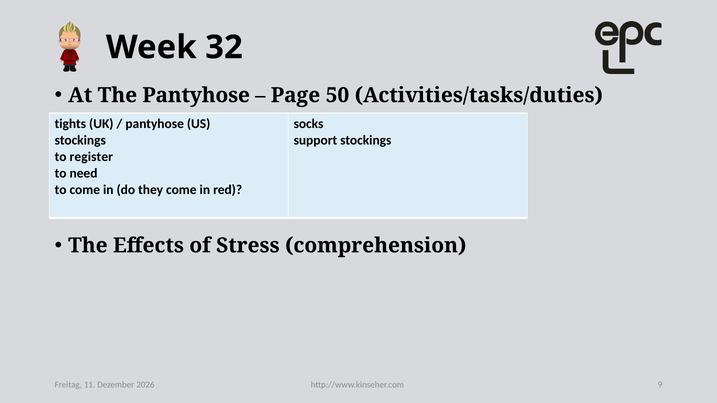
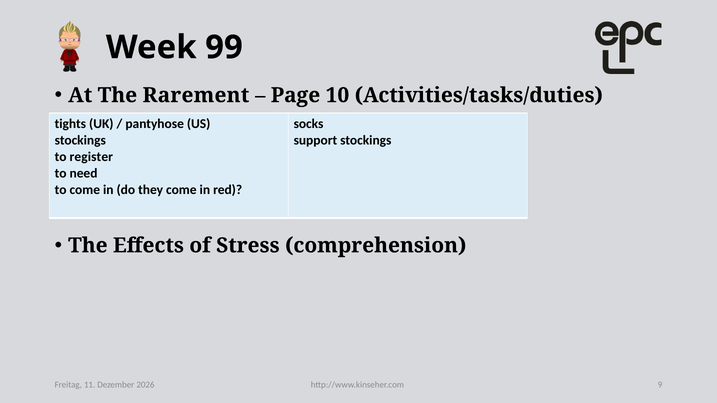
32: 32 -> 99
The Pantyhose: Pantyhose -> Rarement
50: 50 -> 10
